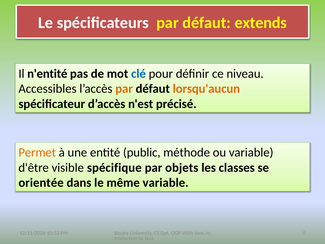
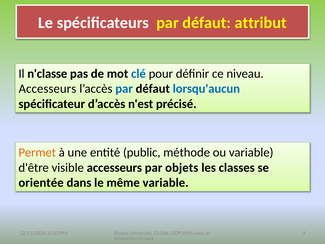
extends: extends -> attribut
n'entité: n'entité -> n'classe
Accessibles at (47, 89): Accessibles -> Accesseurs
par at (124, 89) colour: orange -> blue
lorsqu'aucun colour: orange -> blue
visible spécifique: spécifique -> accesseurs
